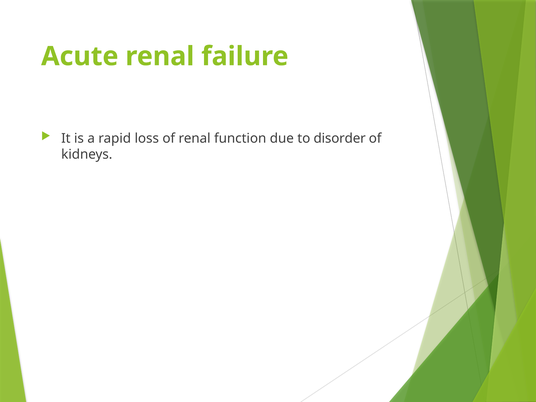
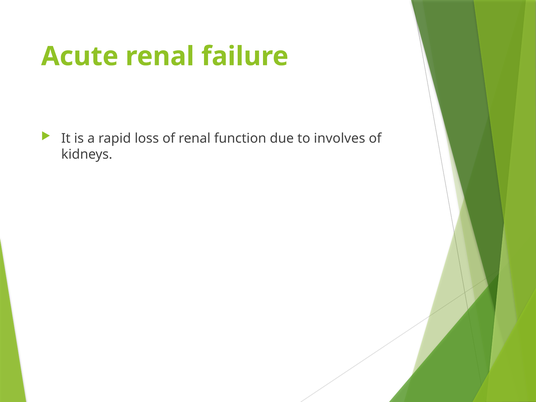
disorder: disorder -> involves
